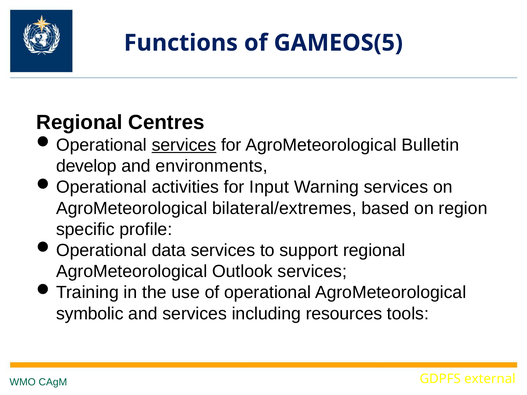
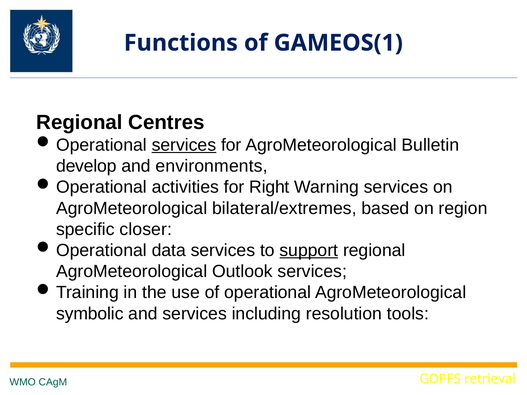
GAMEOS(5: GAMEOS(5 -> GAMEOS(1
Input: Input -> Right
profile: profile -> closer
support underline: none -> present
resources: resources -> resolution
external: external -> retrieval
